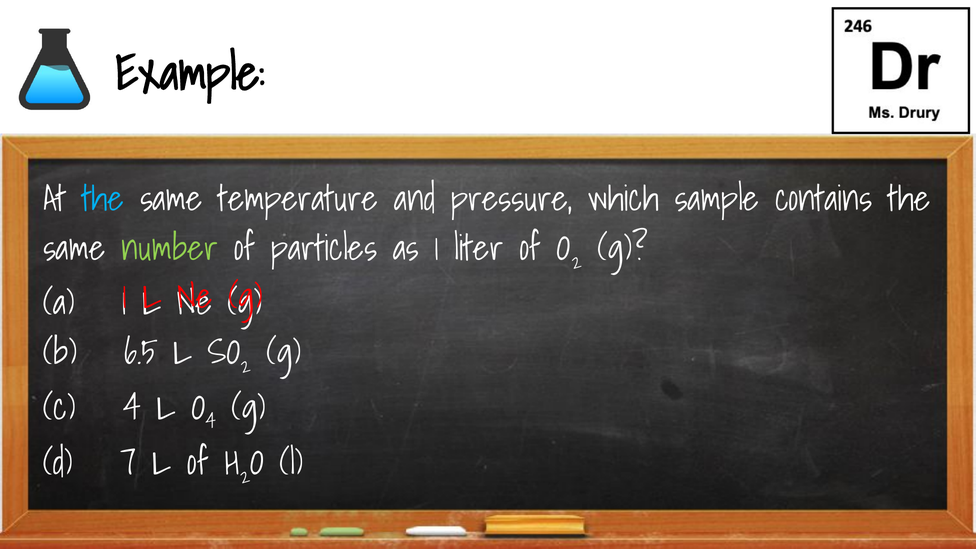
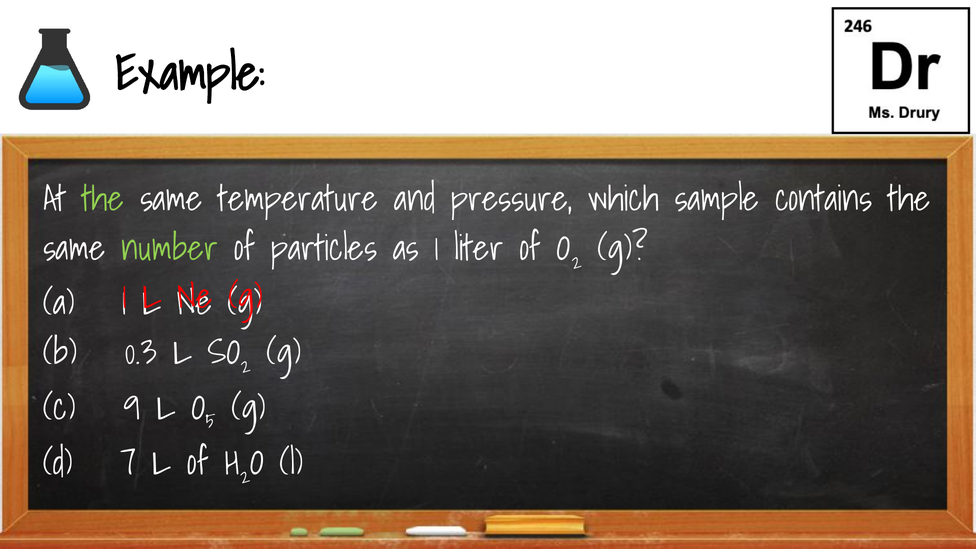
the at (103, 199) colour: light blue -> light green
6.5: 6.5 -> 0.3
c 4: 4 -> 9
4 at (211, 422): 4 -> 5
